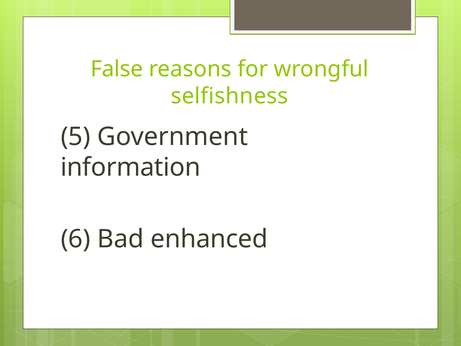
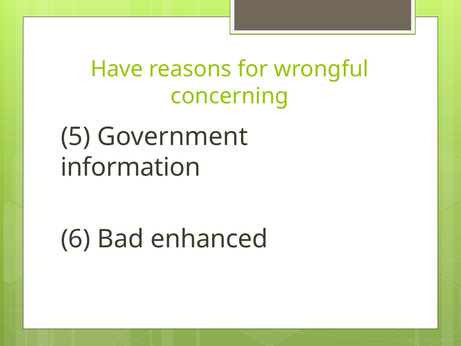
False: False -> Have
selfishness: selfishness -> concerning
